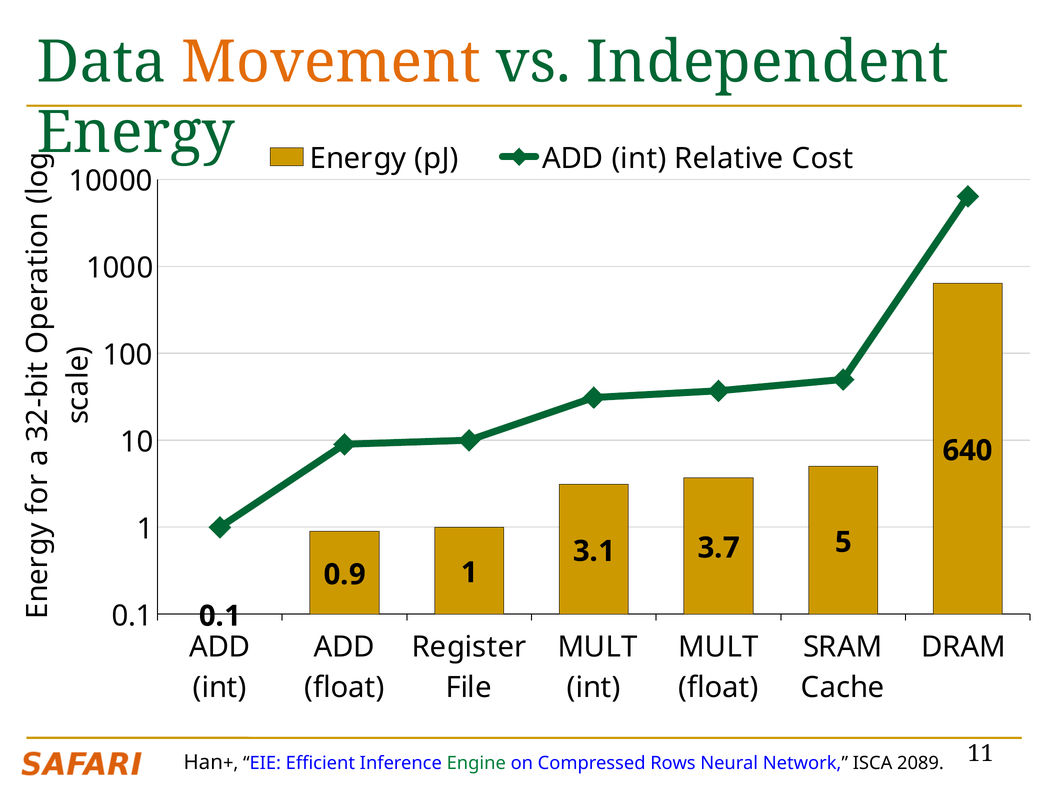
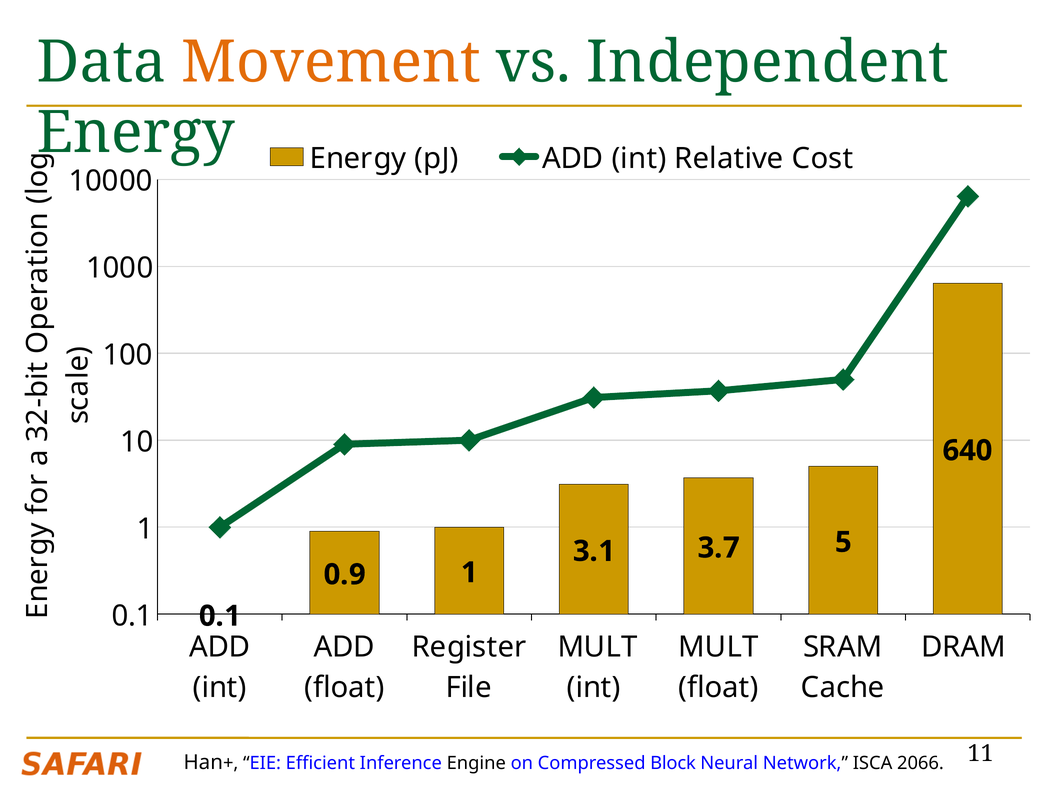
Engine colour: green -> black
Rows: Rows -> Block
2089: 2089 -> 2066
